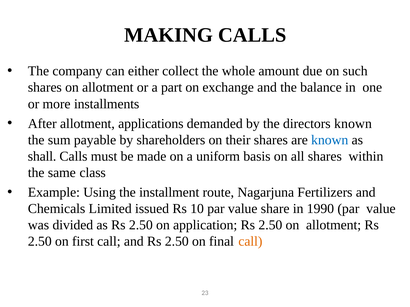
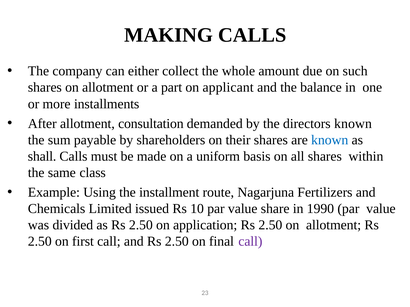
exchange: exchange -> applicant
applications: applications -> consultation
call at (250, 242) colour: orange -> purple
